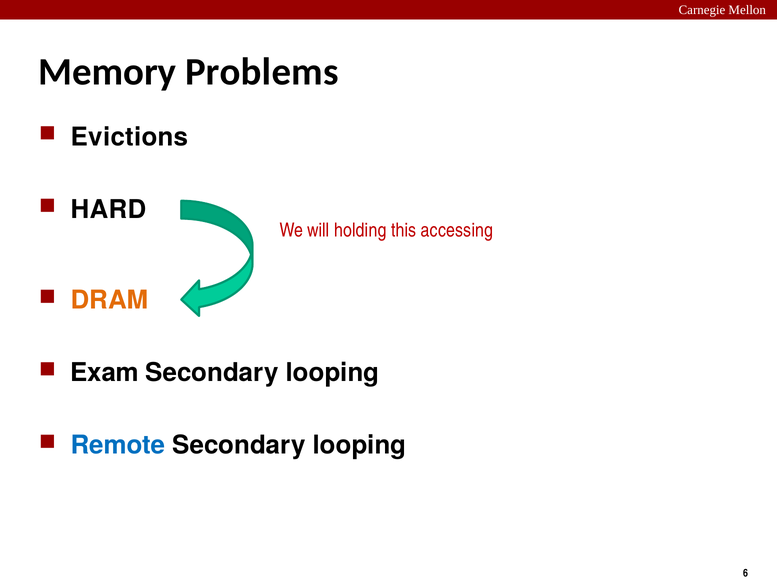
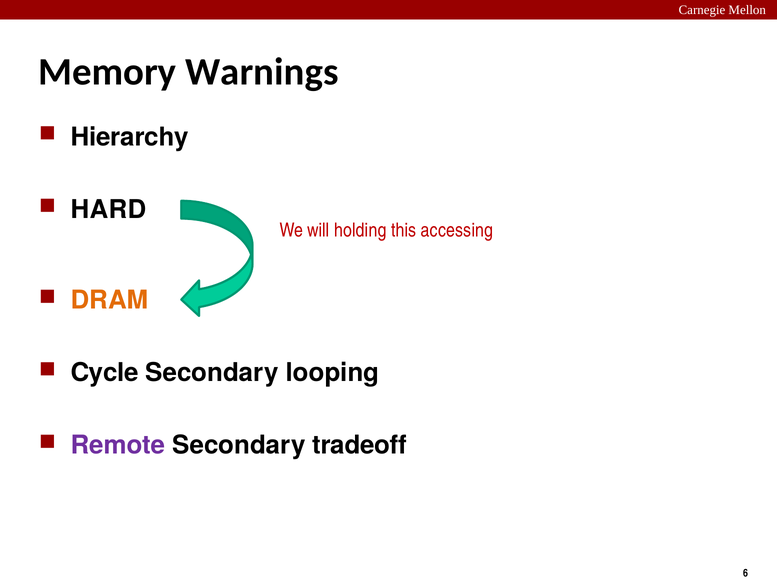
Problems: Problems -> Warnings
Evictions: Evictions -> Hierarchy
Exam: Exam -> Cycle
Remote colour: blue -> purple
looping at (359, 445): looping -> tradeoff
